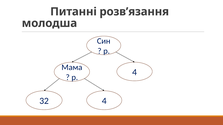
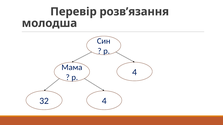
Питанні: Питанні -> Перевір
